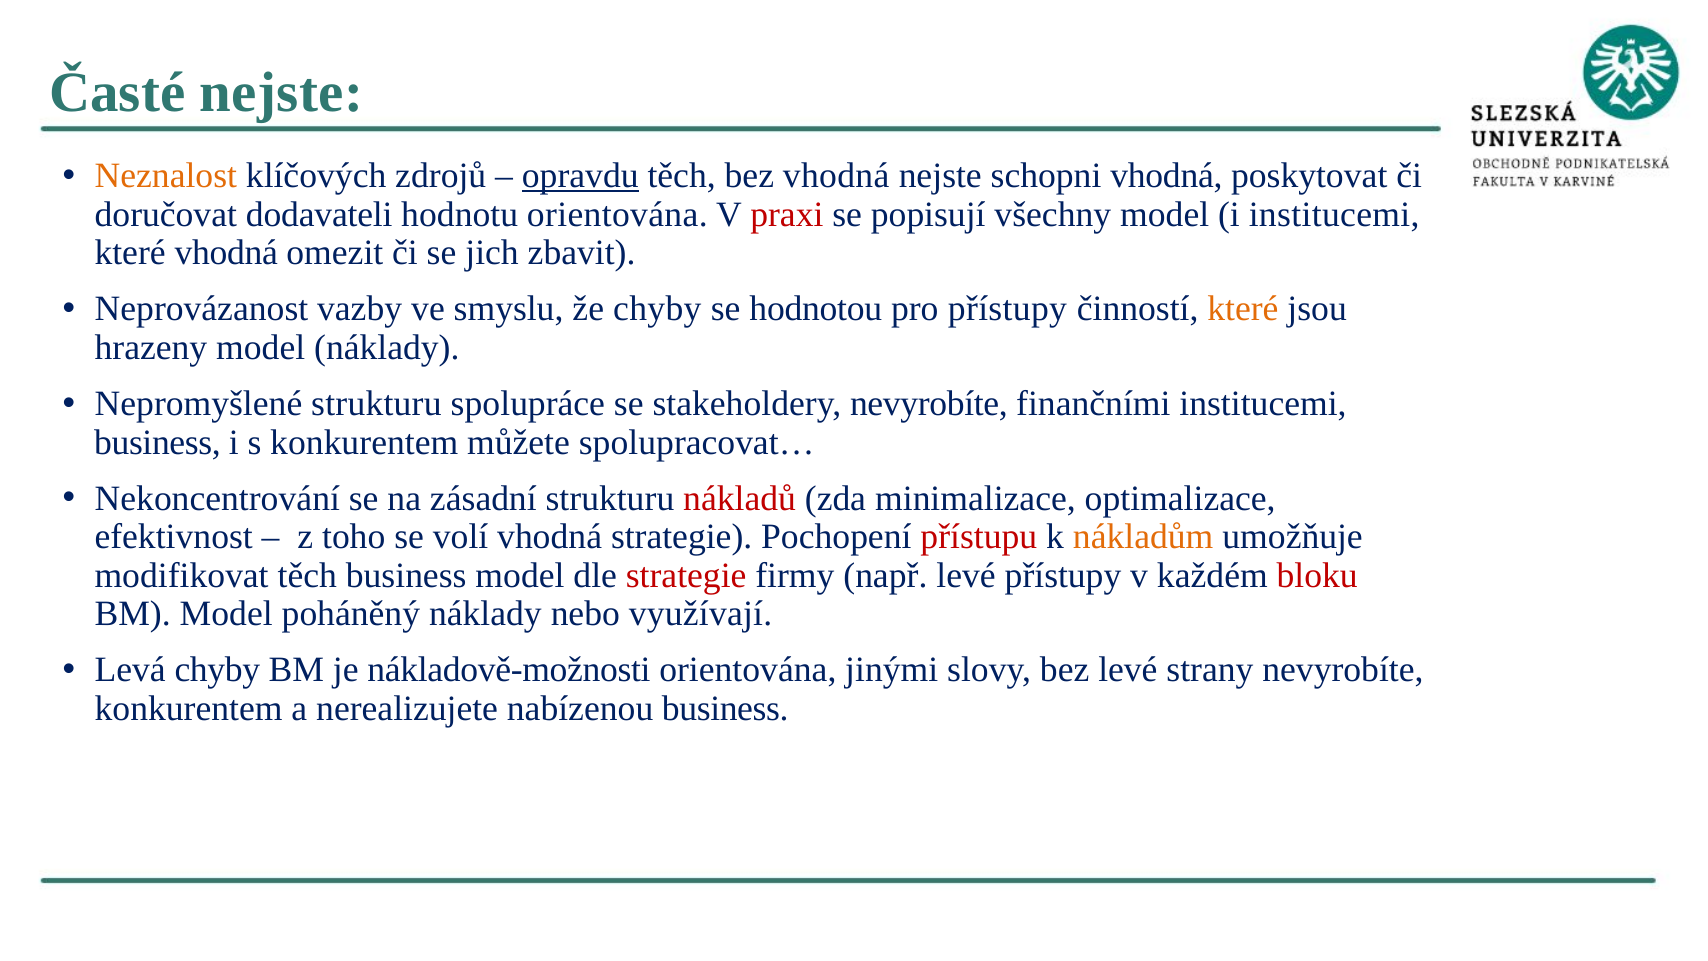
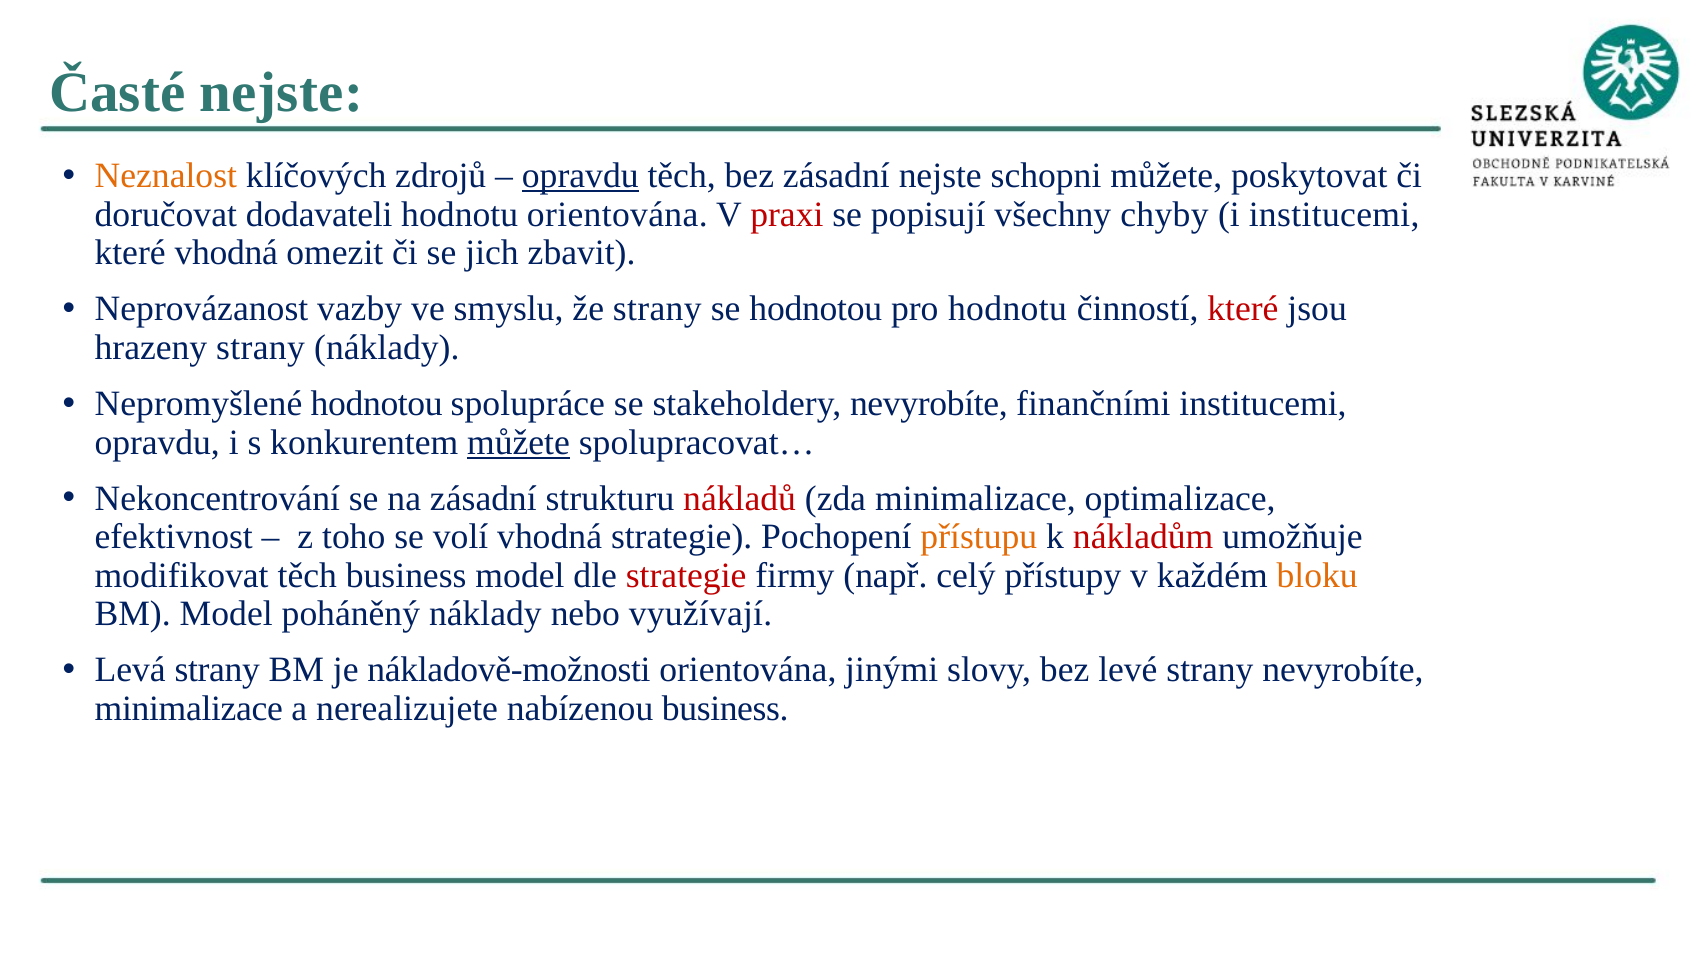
bez vhodná: vhodná -> zásadní
schopni vhodná: vhodná -> můžete
všechny model: model -> chyby
že chyby: chyby -> strany
pro přístupy: přístupy -> hodnotu
které at (1243, 309) colour: orange -> red
hrazeny model: model -> strany
Nepromyšlené strukturu: strukturu -> hodnotou
business at (157, 442): business -> opravdu
můžete at (519, 442) underline: none -> present
přístupu colour: red -> orange
nákladům colour: orange -> red
např levé: levé -> celý
bloku colour: red -> orange
Levá chyby: chyby -> strany
konkurentem at (189, 708): konkurentem -> minimalizace
